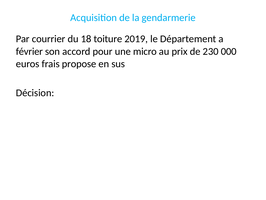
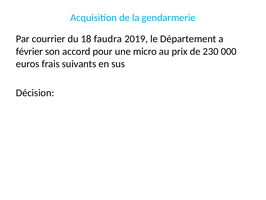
toiture: toiture -> faudra
propose: propose -> suivants
